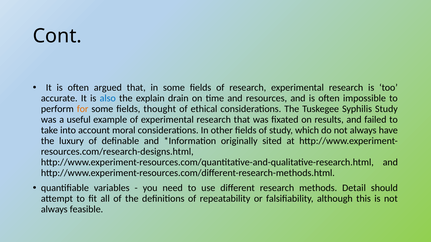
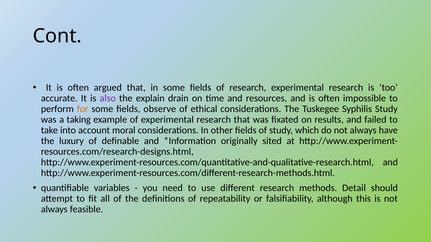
also colour: blue -> purple
thought: thought -> observe
useful: useful -> taking
